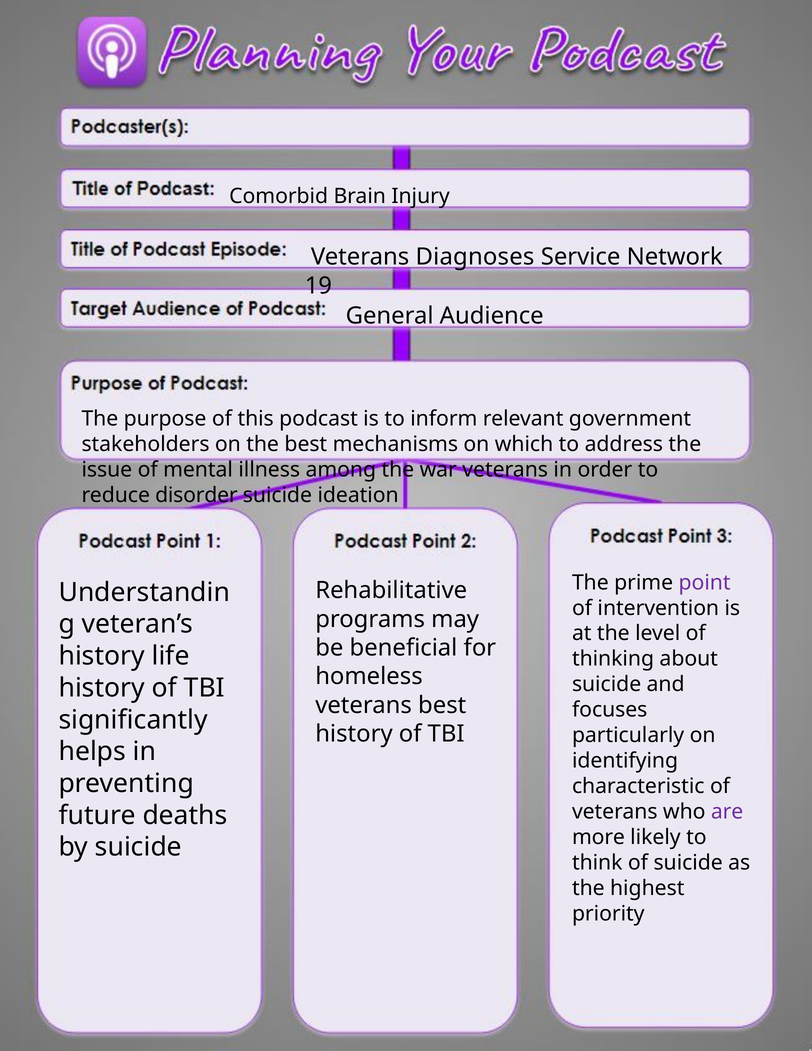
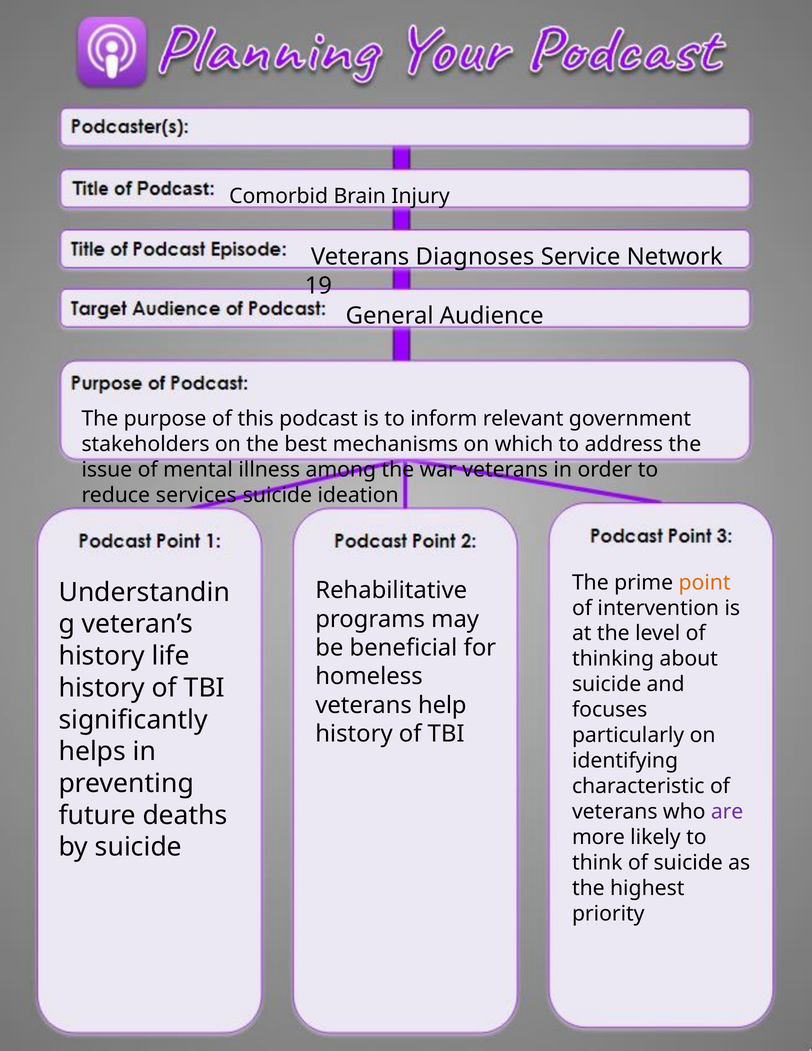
disorder: disorder -> services
point colour: purple -> orange
veterans best: best -> help
